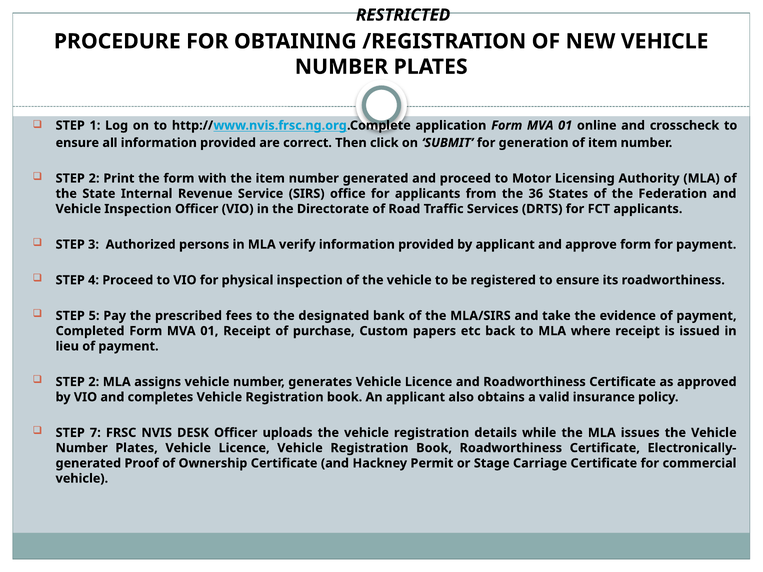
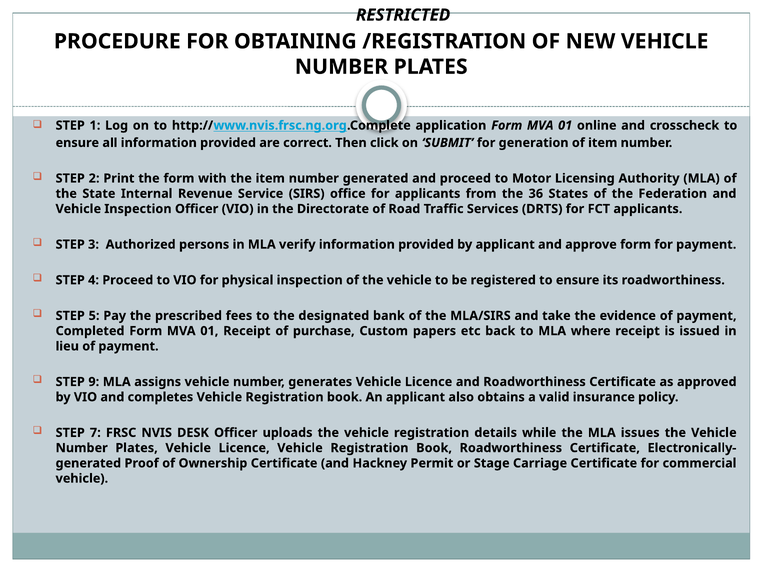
2 at (94, 382): 2 -> 9
